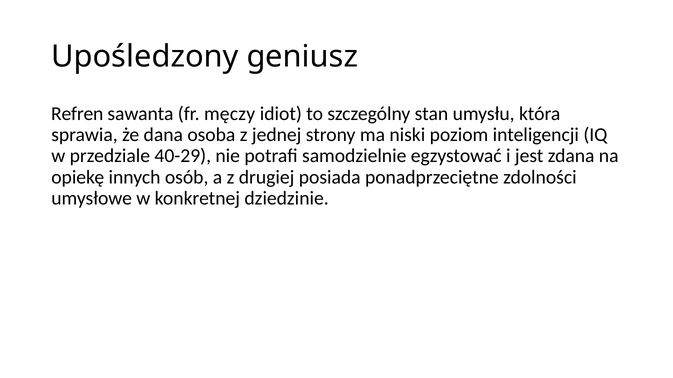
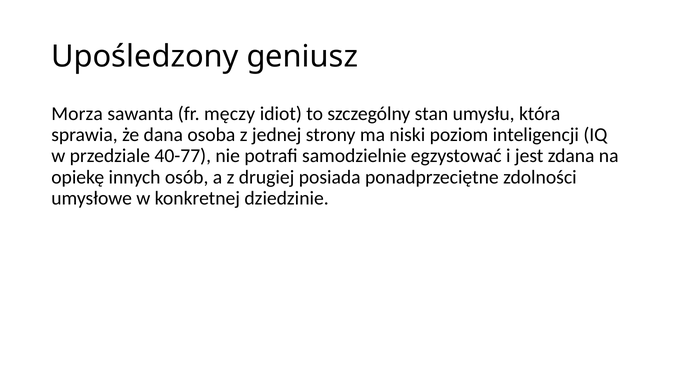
Refren: Refren -> Morza
40-29: 40-29 -> 40-77
